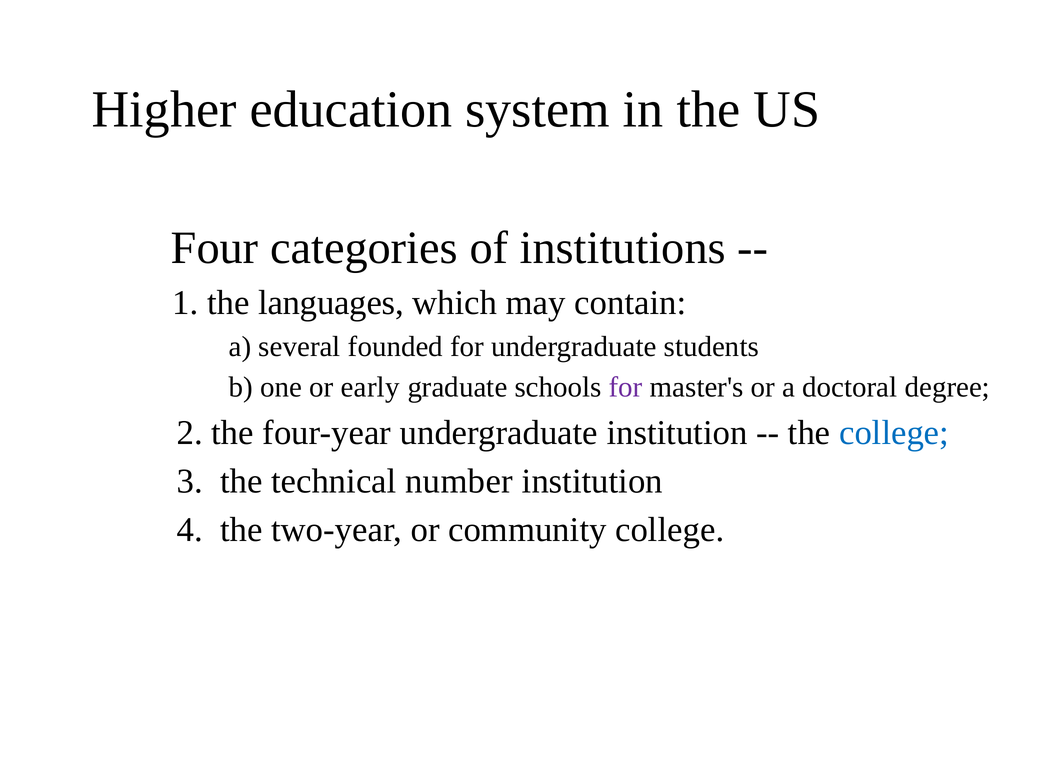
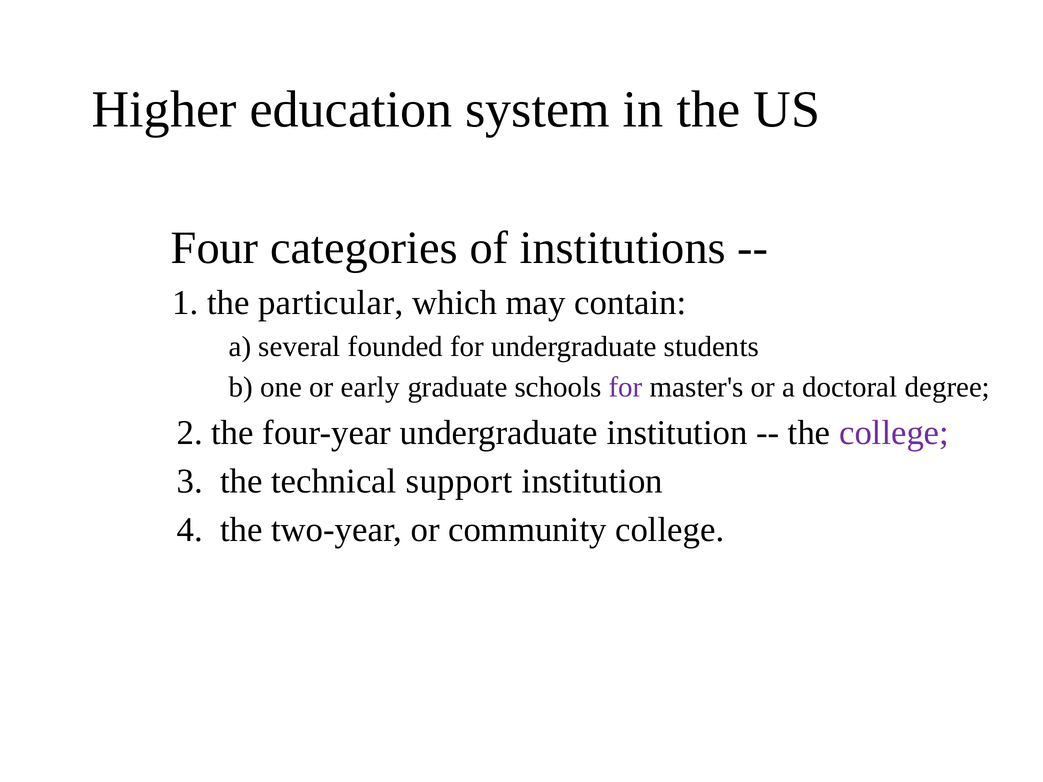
languages: languages -> particular
college at (894, 433) colour: blue -> purple
number: number -> support
